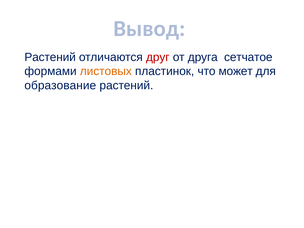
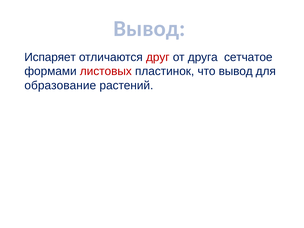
Растений at (50, 57): Растений -> Испаряет
листовых colour: orange -> red
что может: может -> вывод
